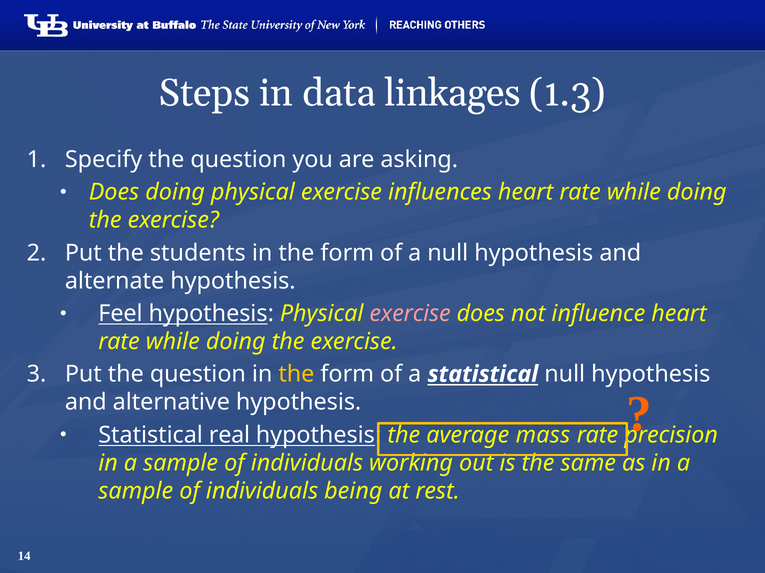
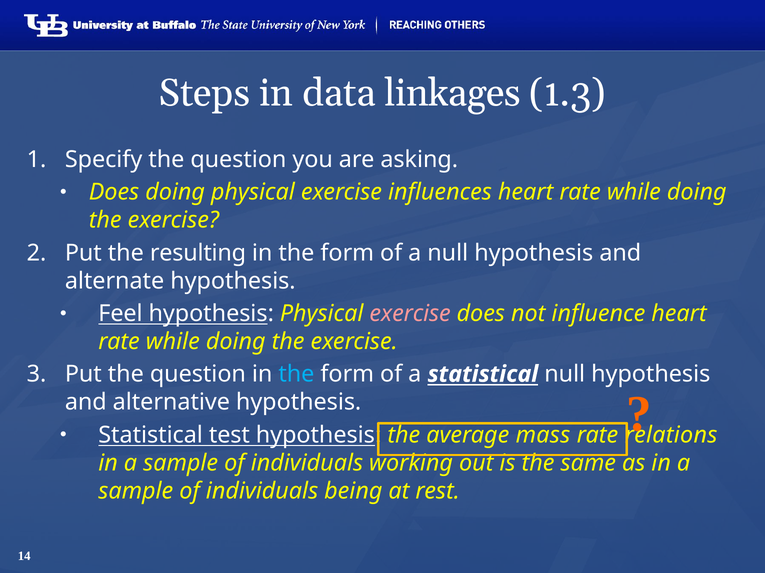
students: students -> resulting
the at (296, 375) colour: yellow -> light blue
real: real -> test
precision: precision -> relations
